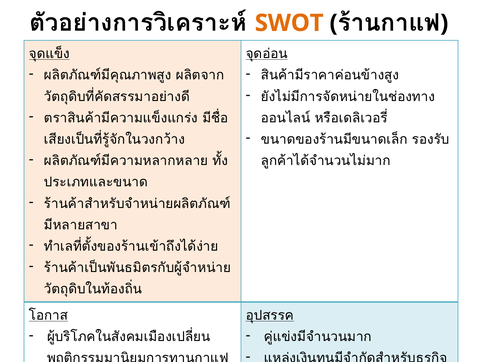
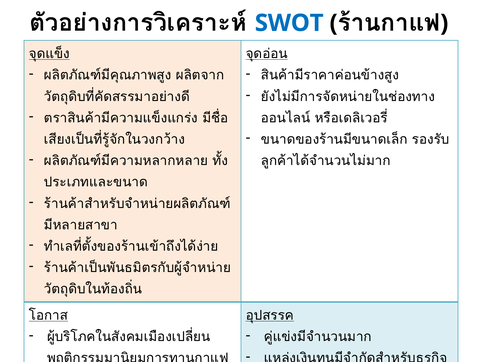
SWOT colour: orange -> blue
